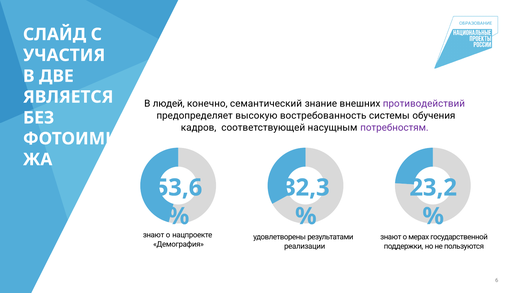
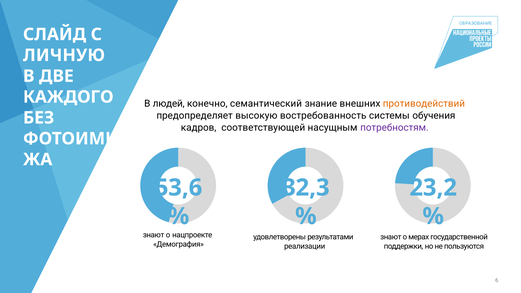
УЧАСТИЯ: УЧАСТИЯ -> ЛИЧНУЮ
ЯВЛЯЕТСЯ: ЯВЛЯЕТСЯ -> КАЖДОГО
противодействий colour: purple -> orange
